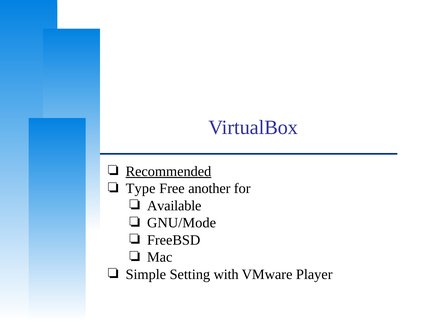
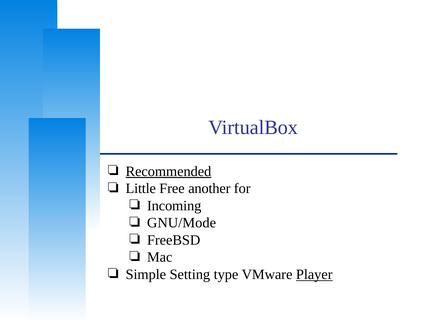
Type: Type -> Little
Available: Available -> Incoming
with: with -> type
Player underline: none -> present
